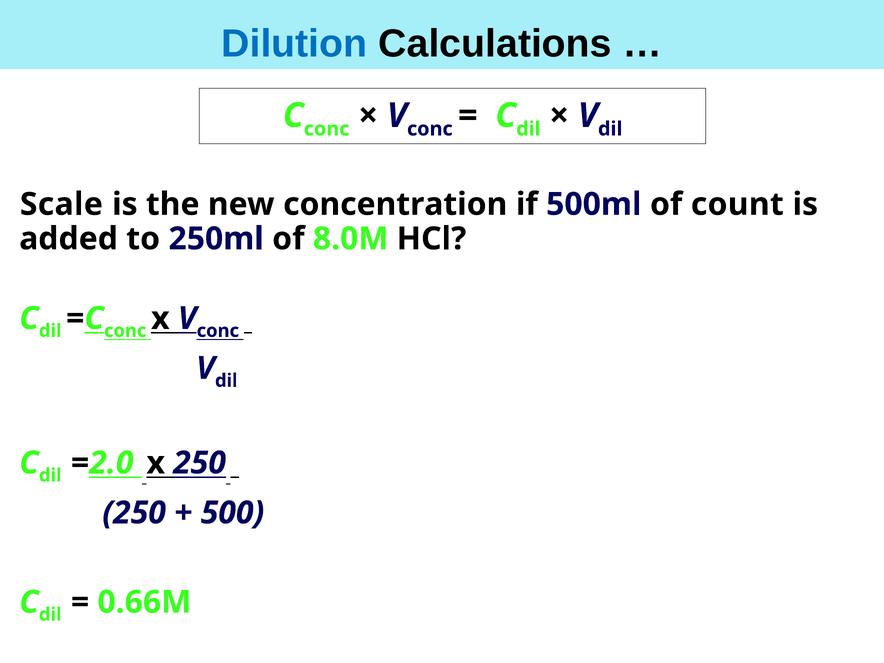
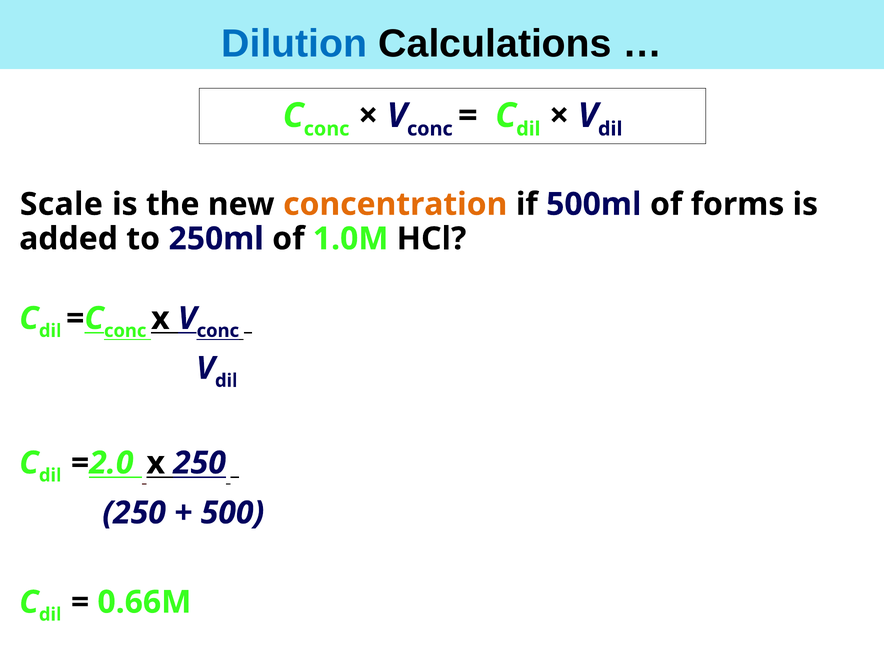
concentration colour: black -> orange
count: count -> forms
8.0M: 8.0M -> 1.0M
